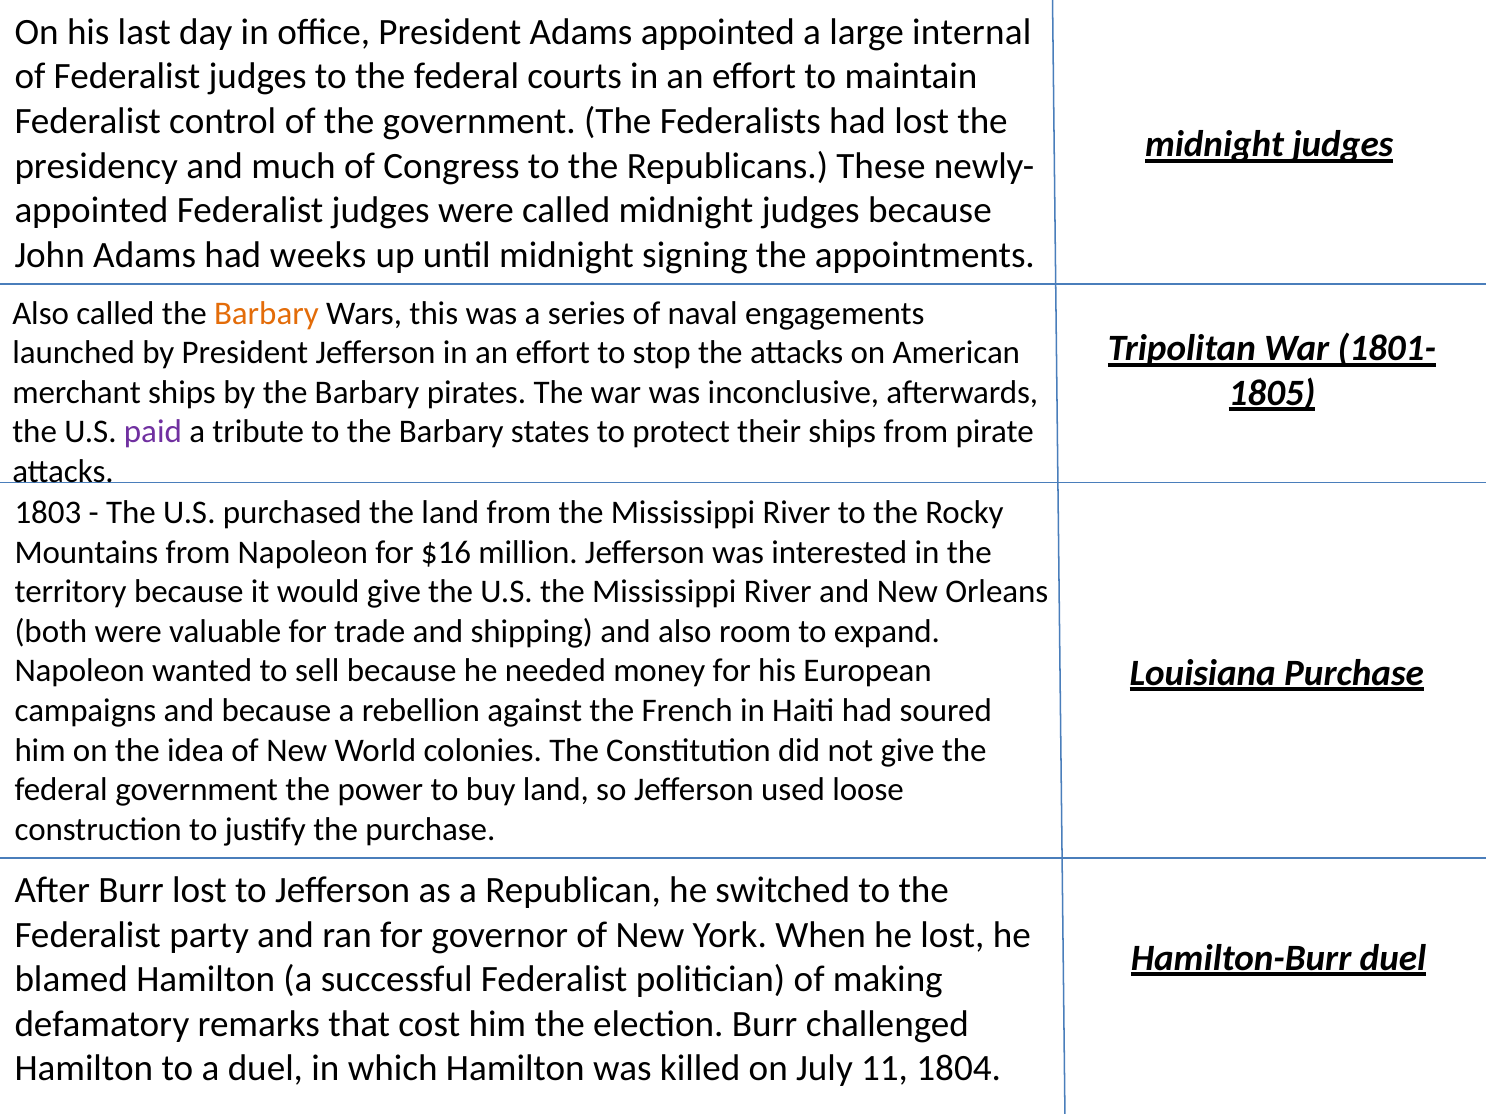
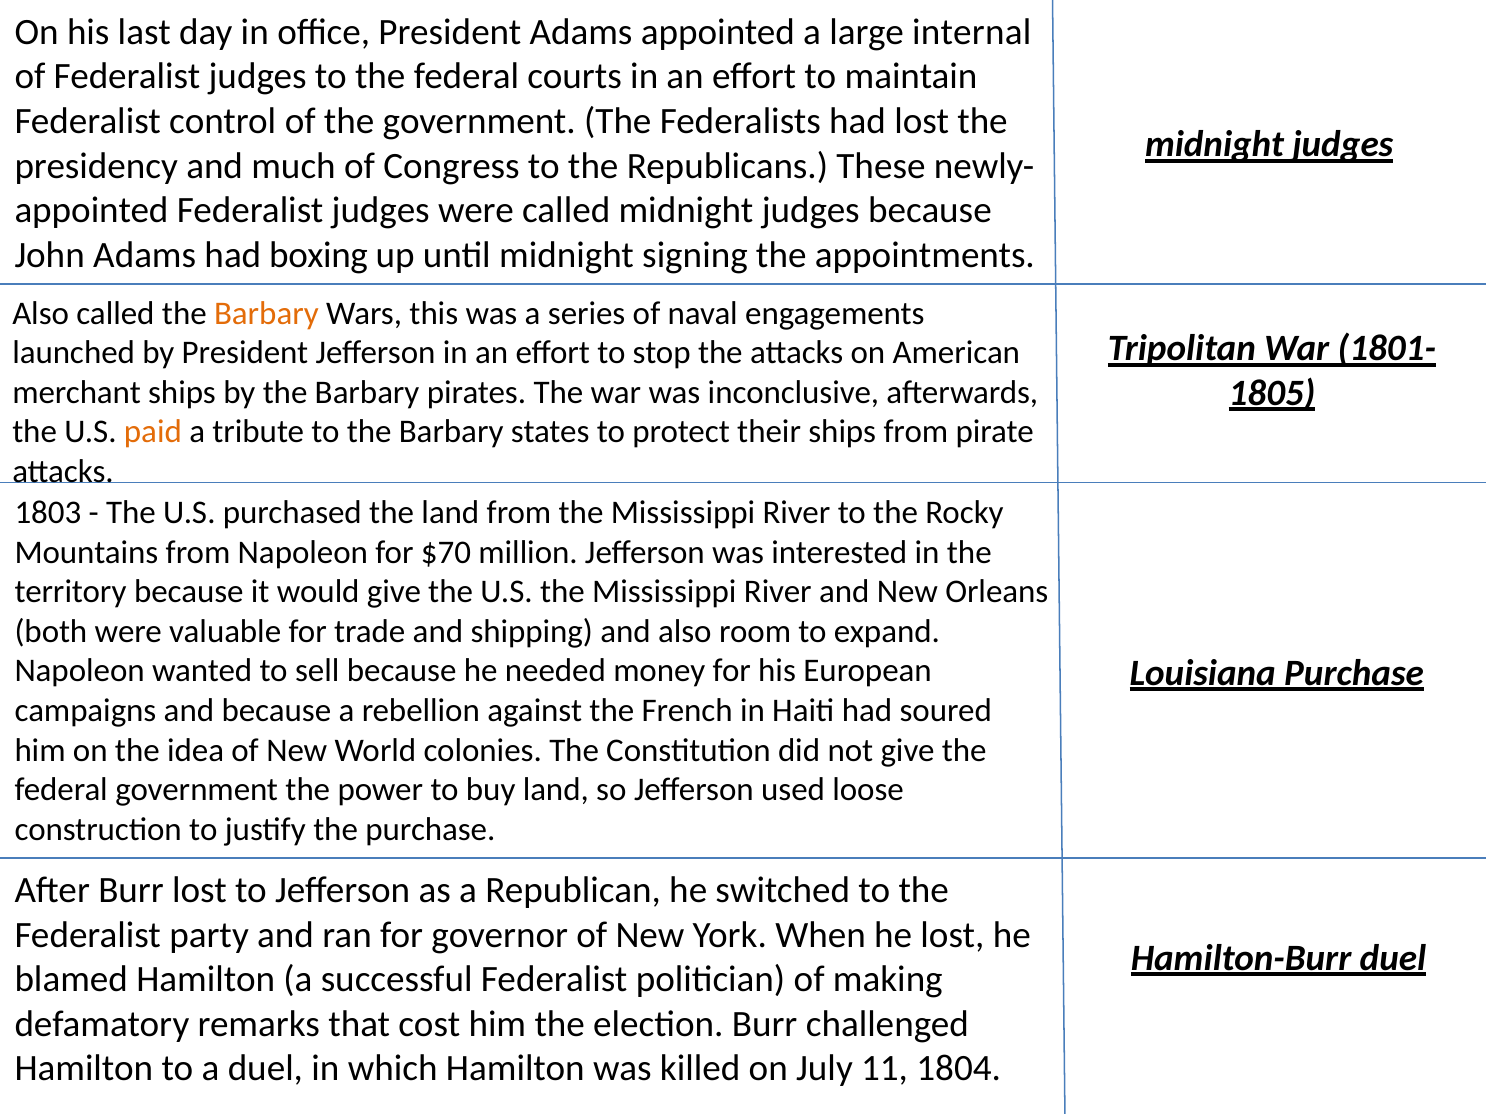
weeks: weeks -> boxing
paid colour: purple -> orange
$16: $16 -> $70
